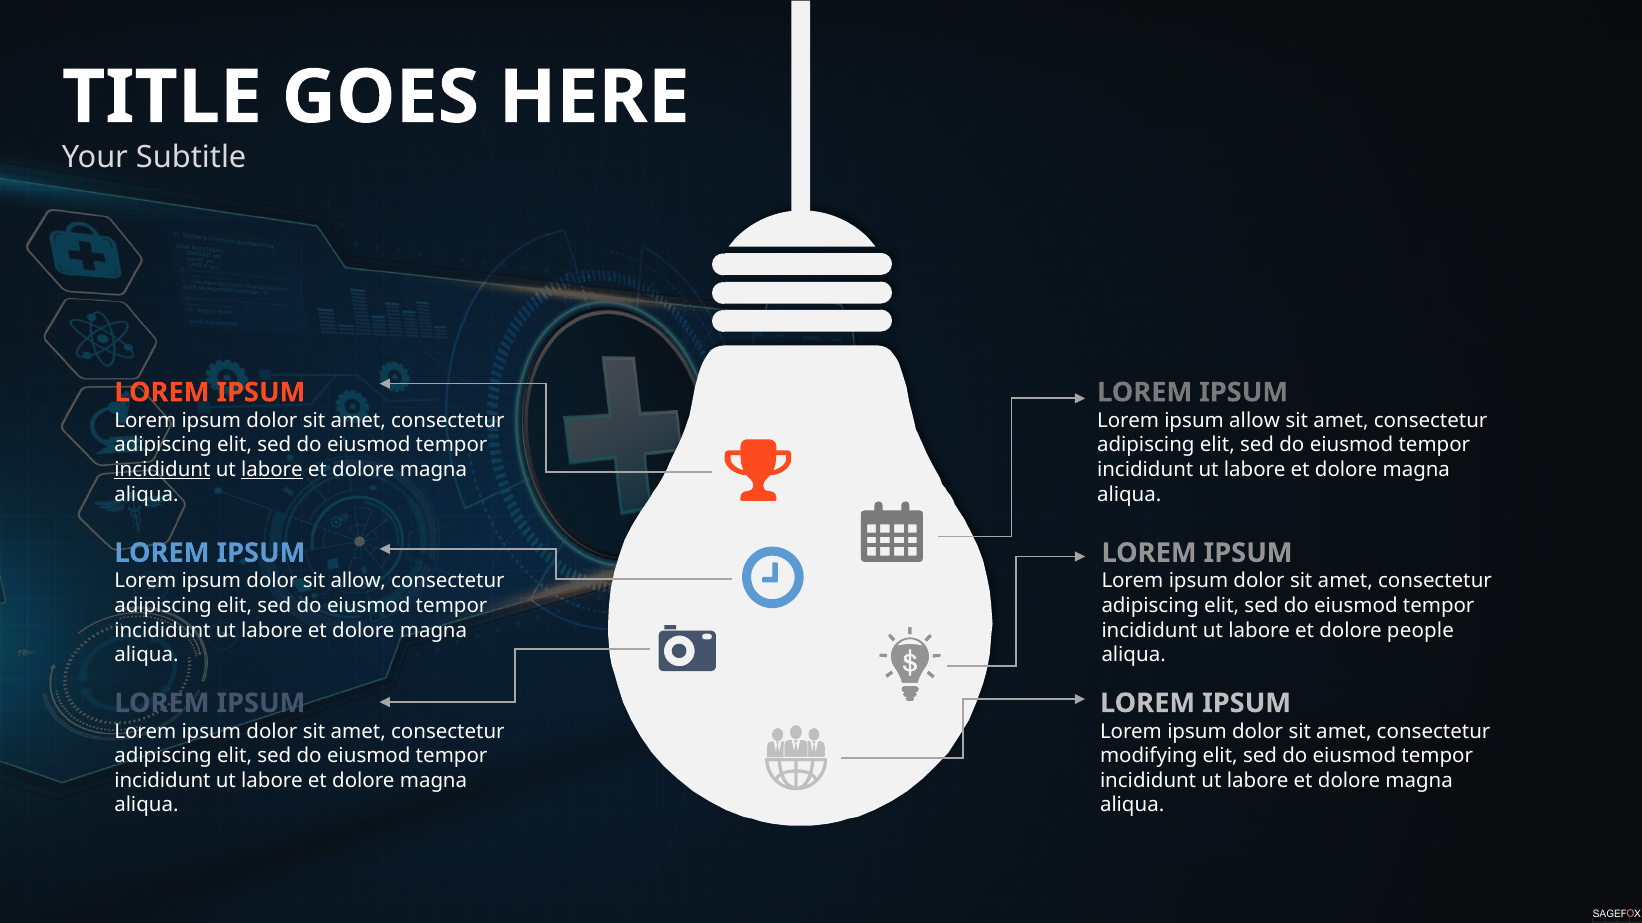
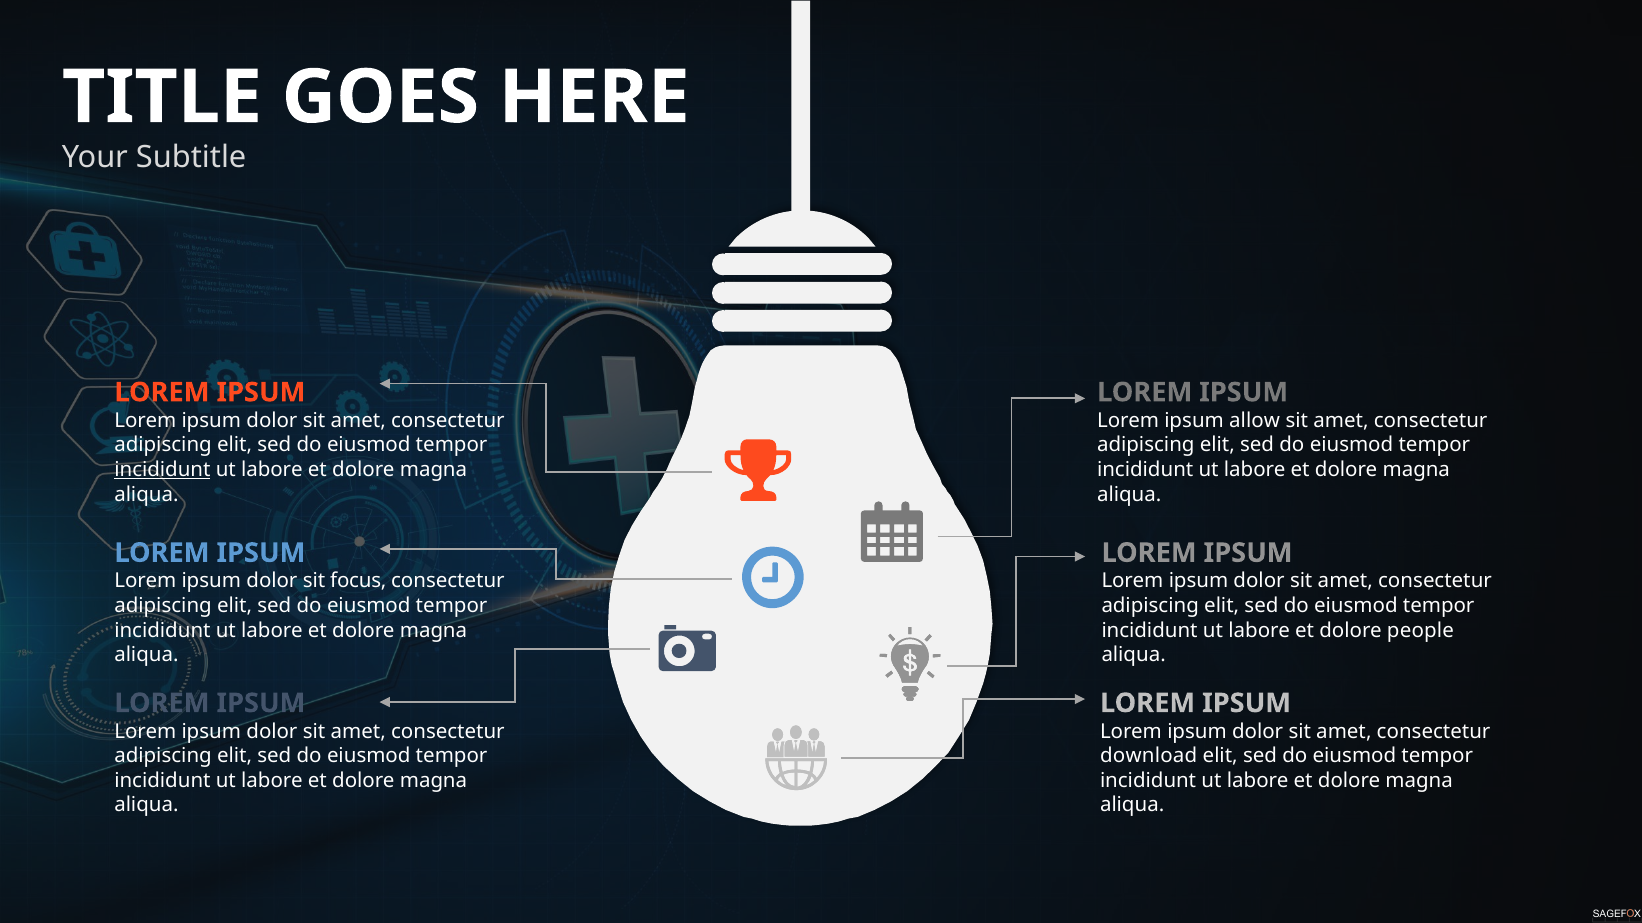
labore at (272, 470) underline: present -> none
sit allow: allow -> focus
modifying: modifying -> download
